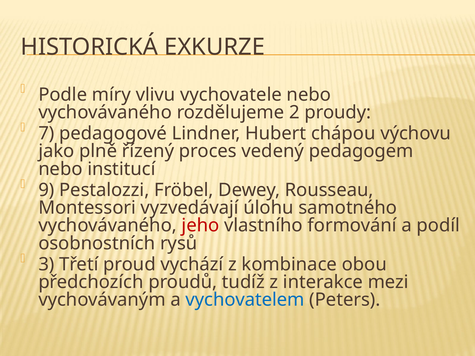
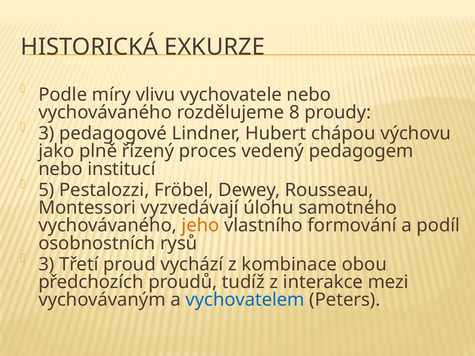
2: 2 -> 8
7 at (46, 134): 7 -> 3
9: 9 -> 5
jeho colour: red -> orange
